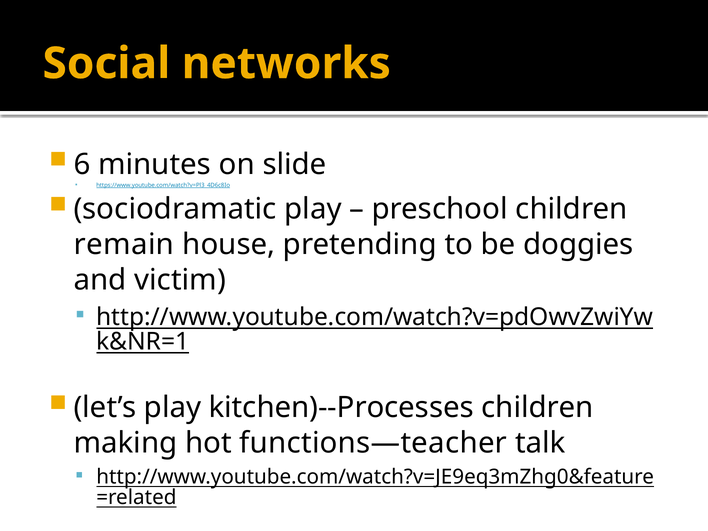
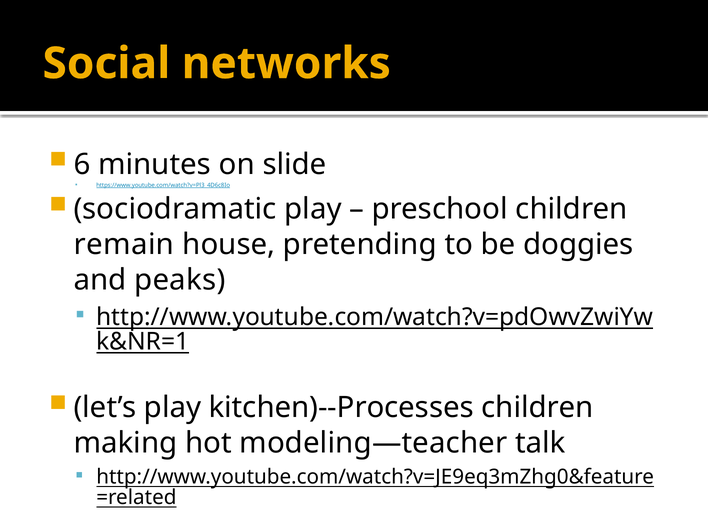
victim: victim -> peaks
functions—teacher: functions—teacher -> modeling—teacher
